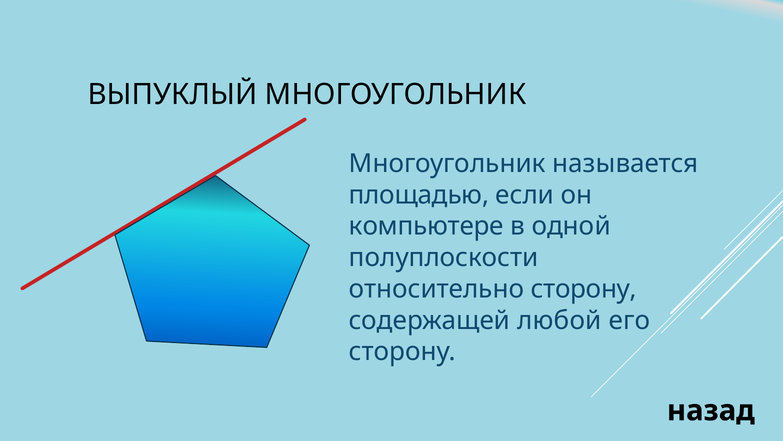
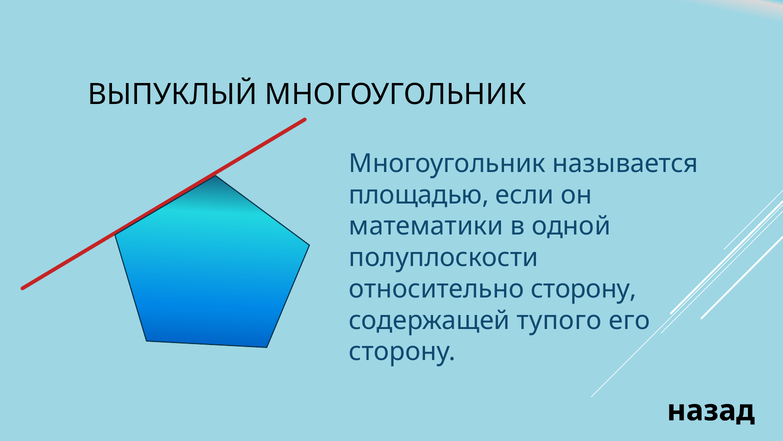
компьютере: компьютере -> математики
любой: любой -> тупого
